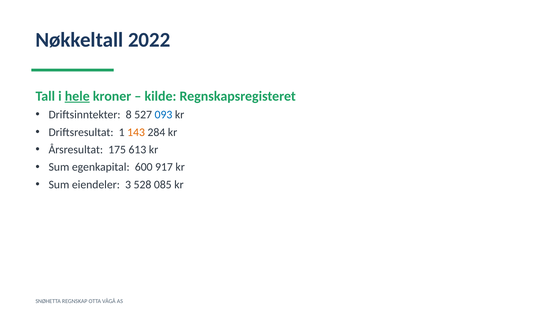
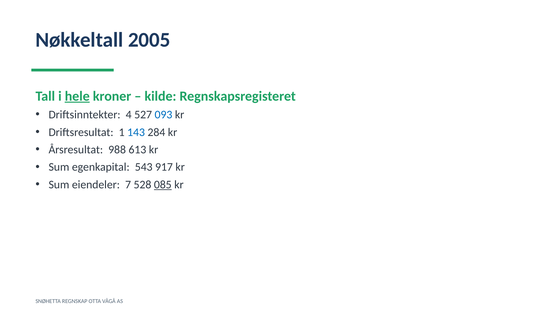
2022: 2022 -> 2005
8: 8 -> 4
143 colour: orange -> blue
175: 175 -> 988
600: 600 -> 543
3: 3 -> 7
085 underline: none -> present
